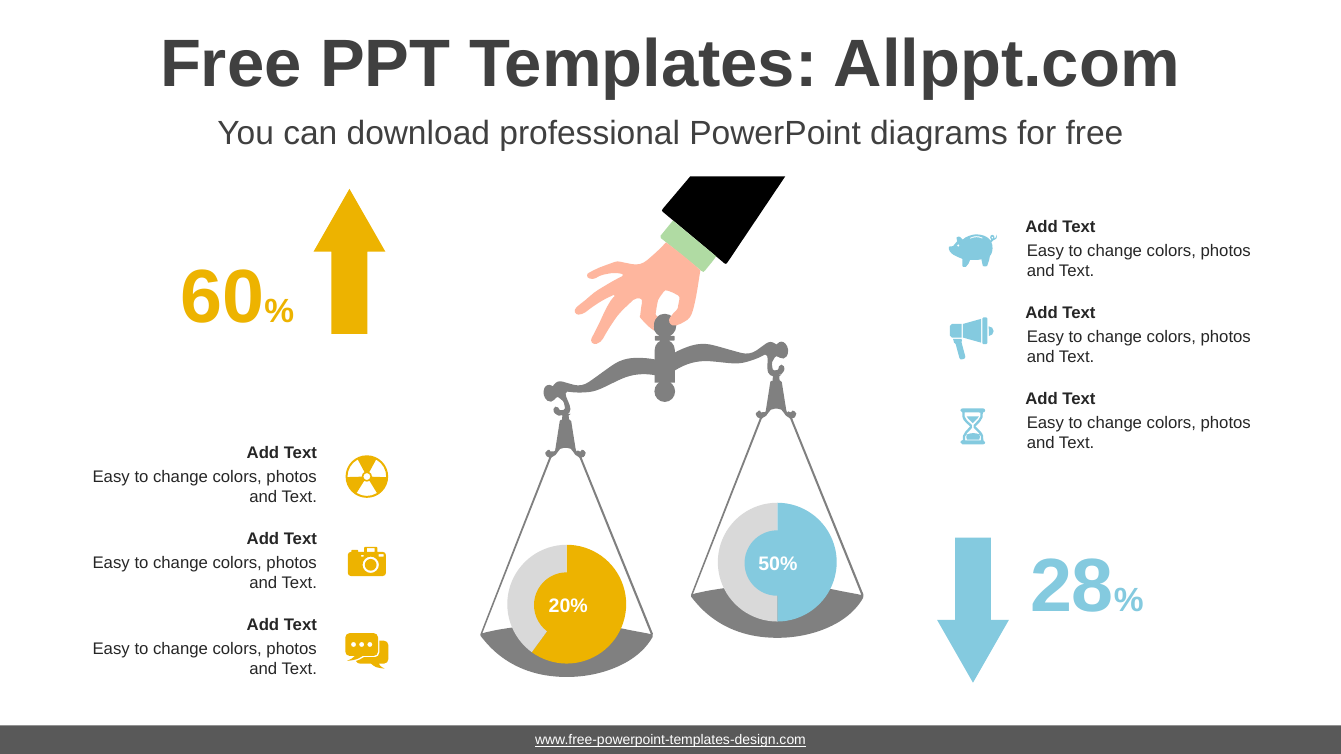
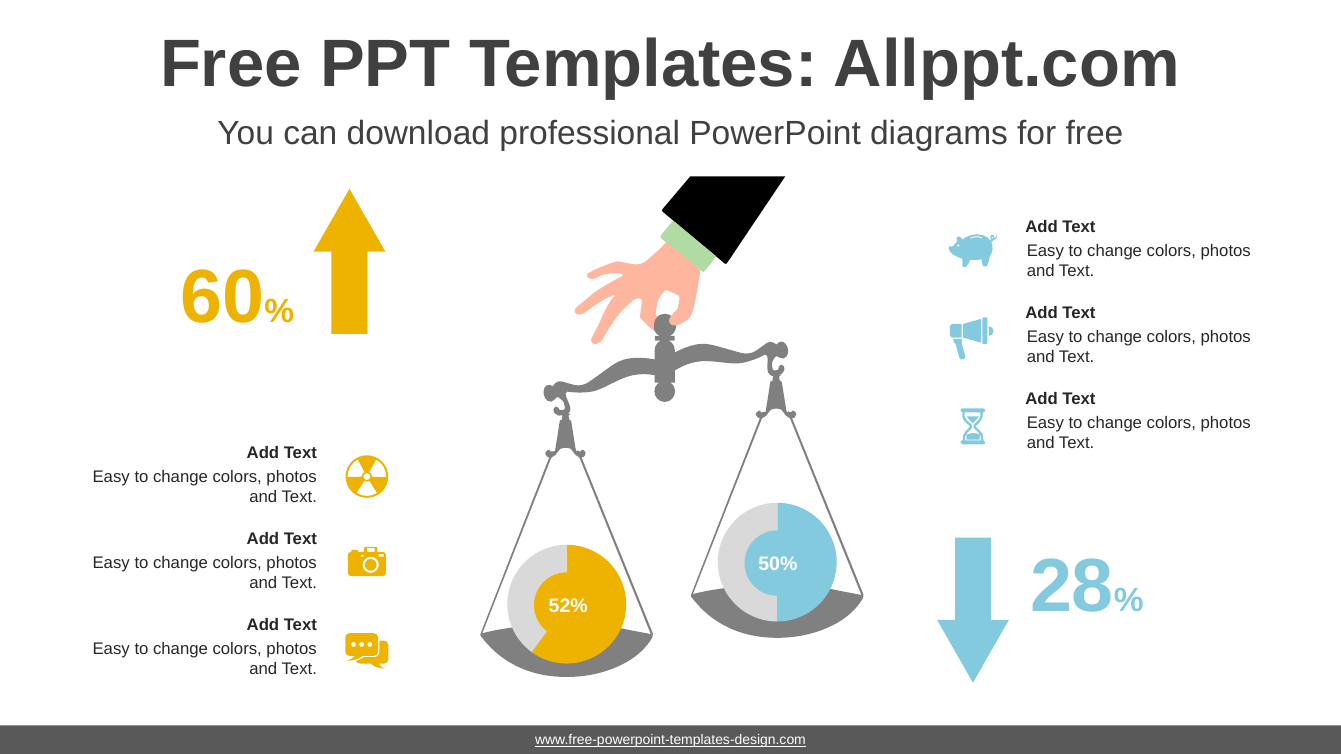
20%: 20% -> 52%
